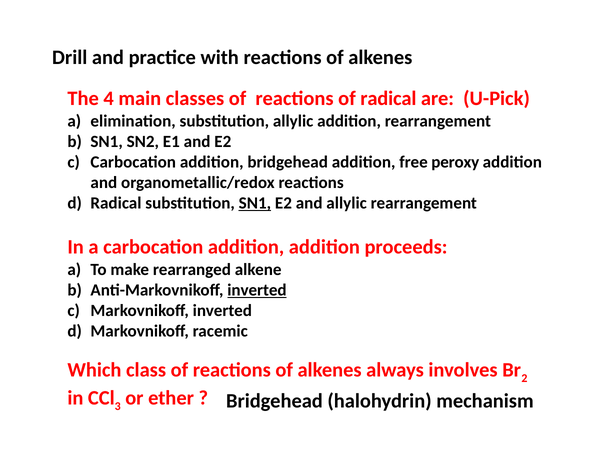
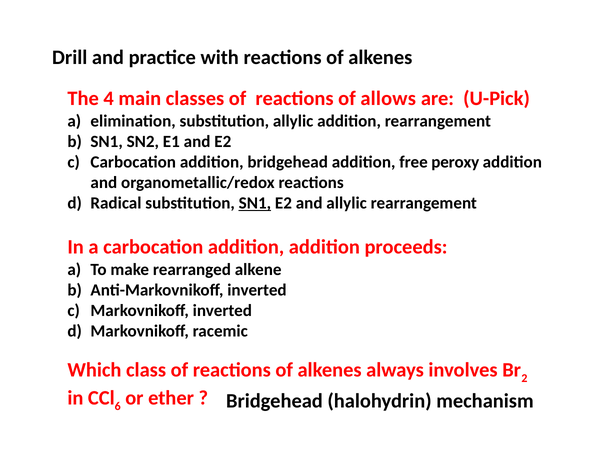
of radical: radical -> allows
inverted at (257, 290) underline: present -> none
3: 3 -> 6
